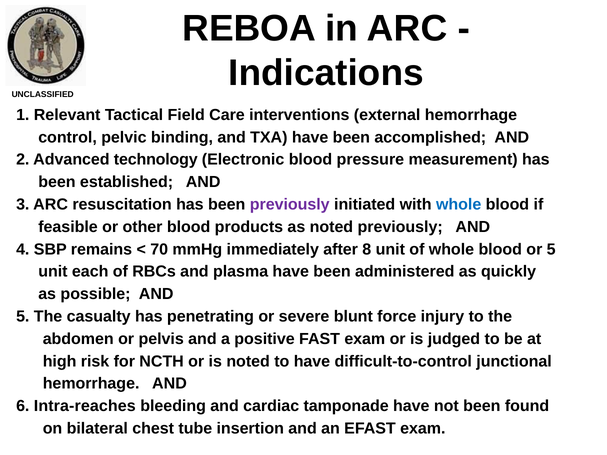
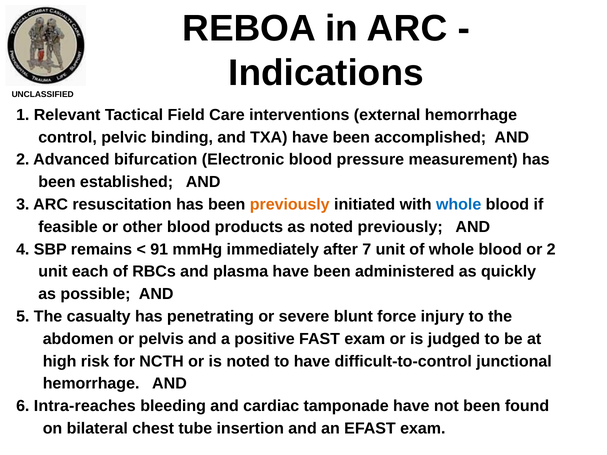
technology: technology -> bifurcation
previously at (290, 205) colour: purple -> orange
70: 70 -> 91
8: 8 -> 7
or 5: 5 -> 2
